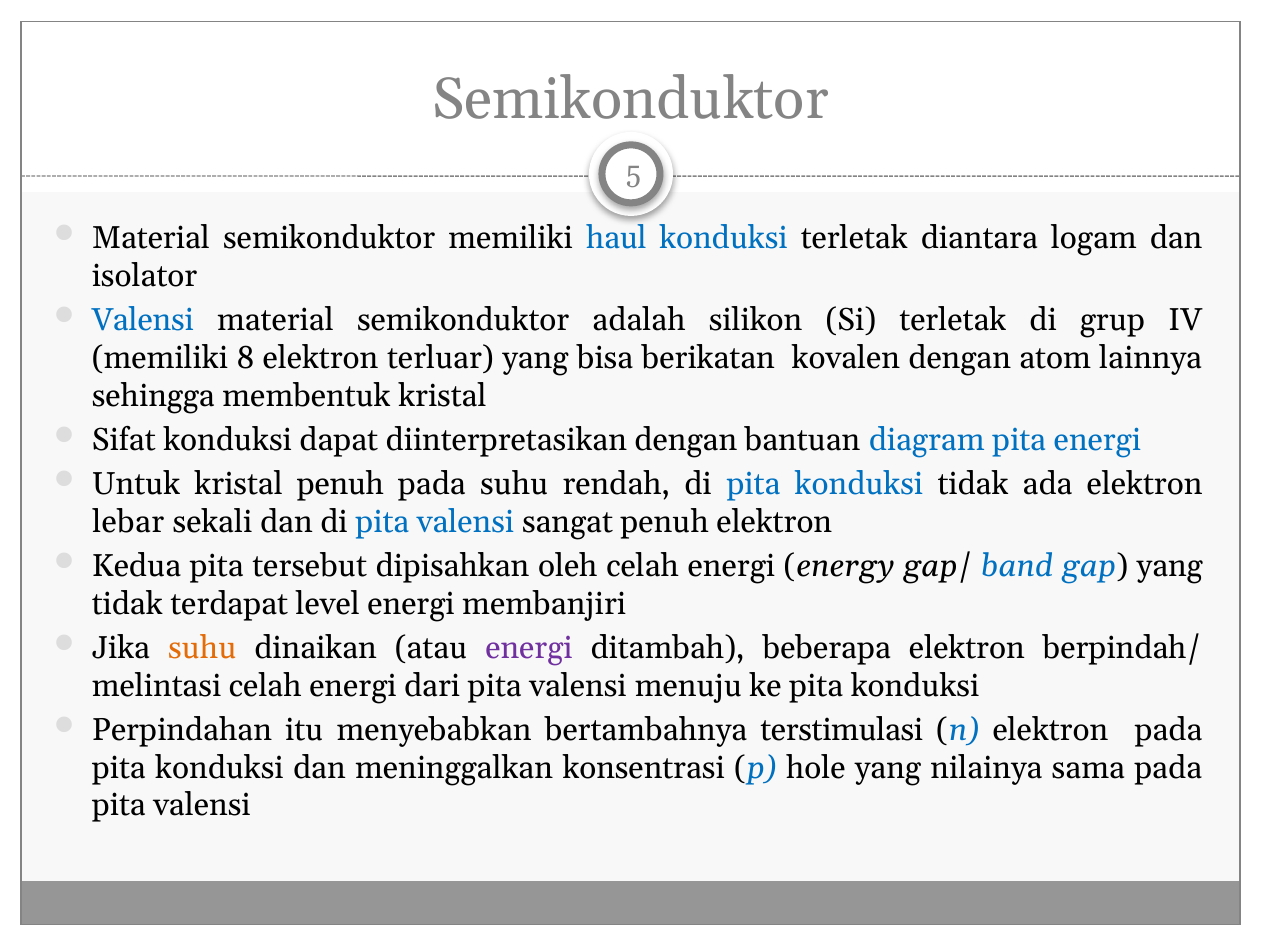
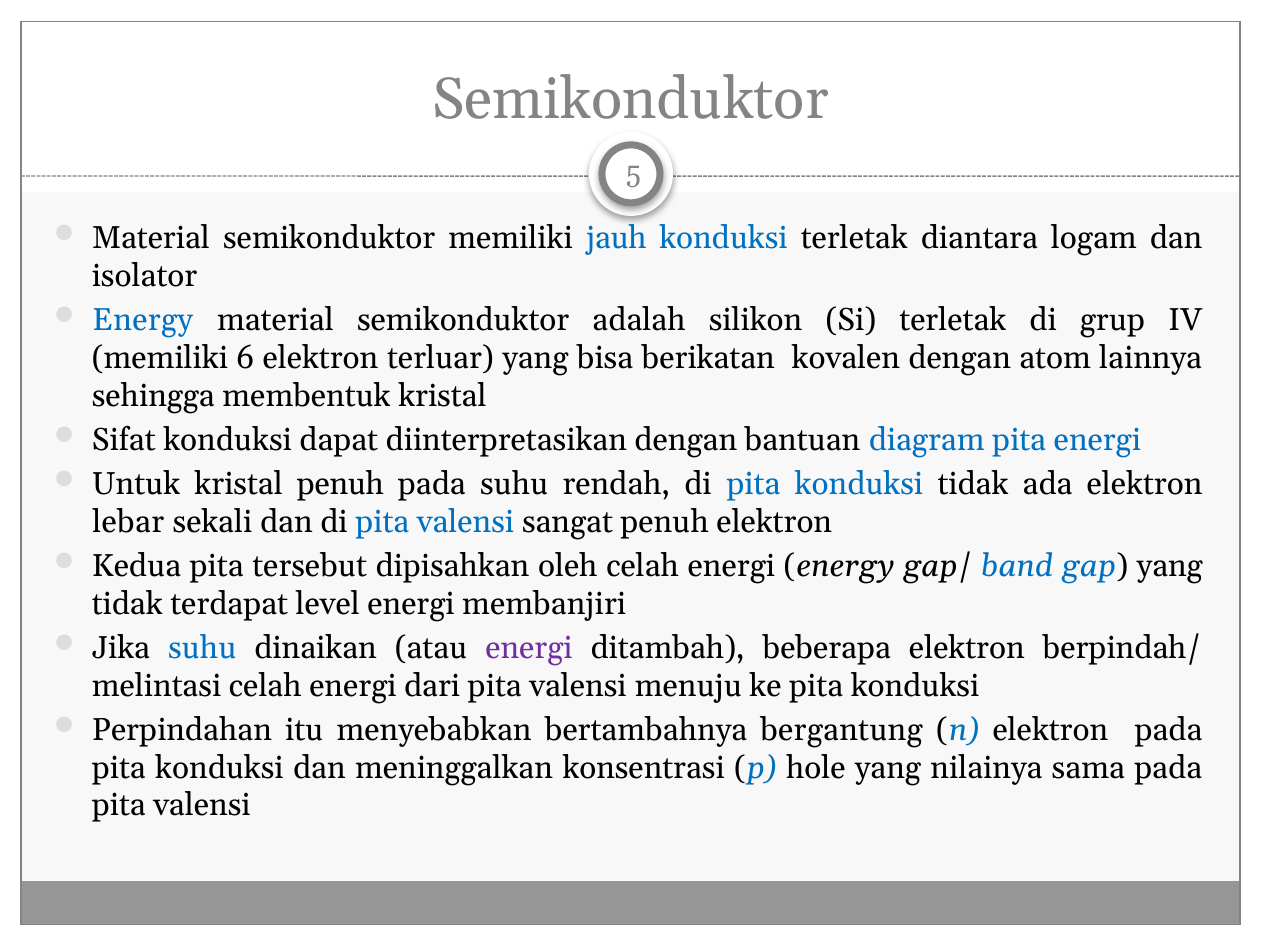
haul: haul -> jauh
Valensi at (143, 320): Valensi -> Energy
8: 8 -> 6
suhu at (202, 648) colour: orange -> blue
terstimulasi: terstimulasi -> bergantung
